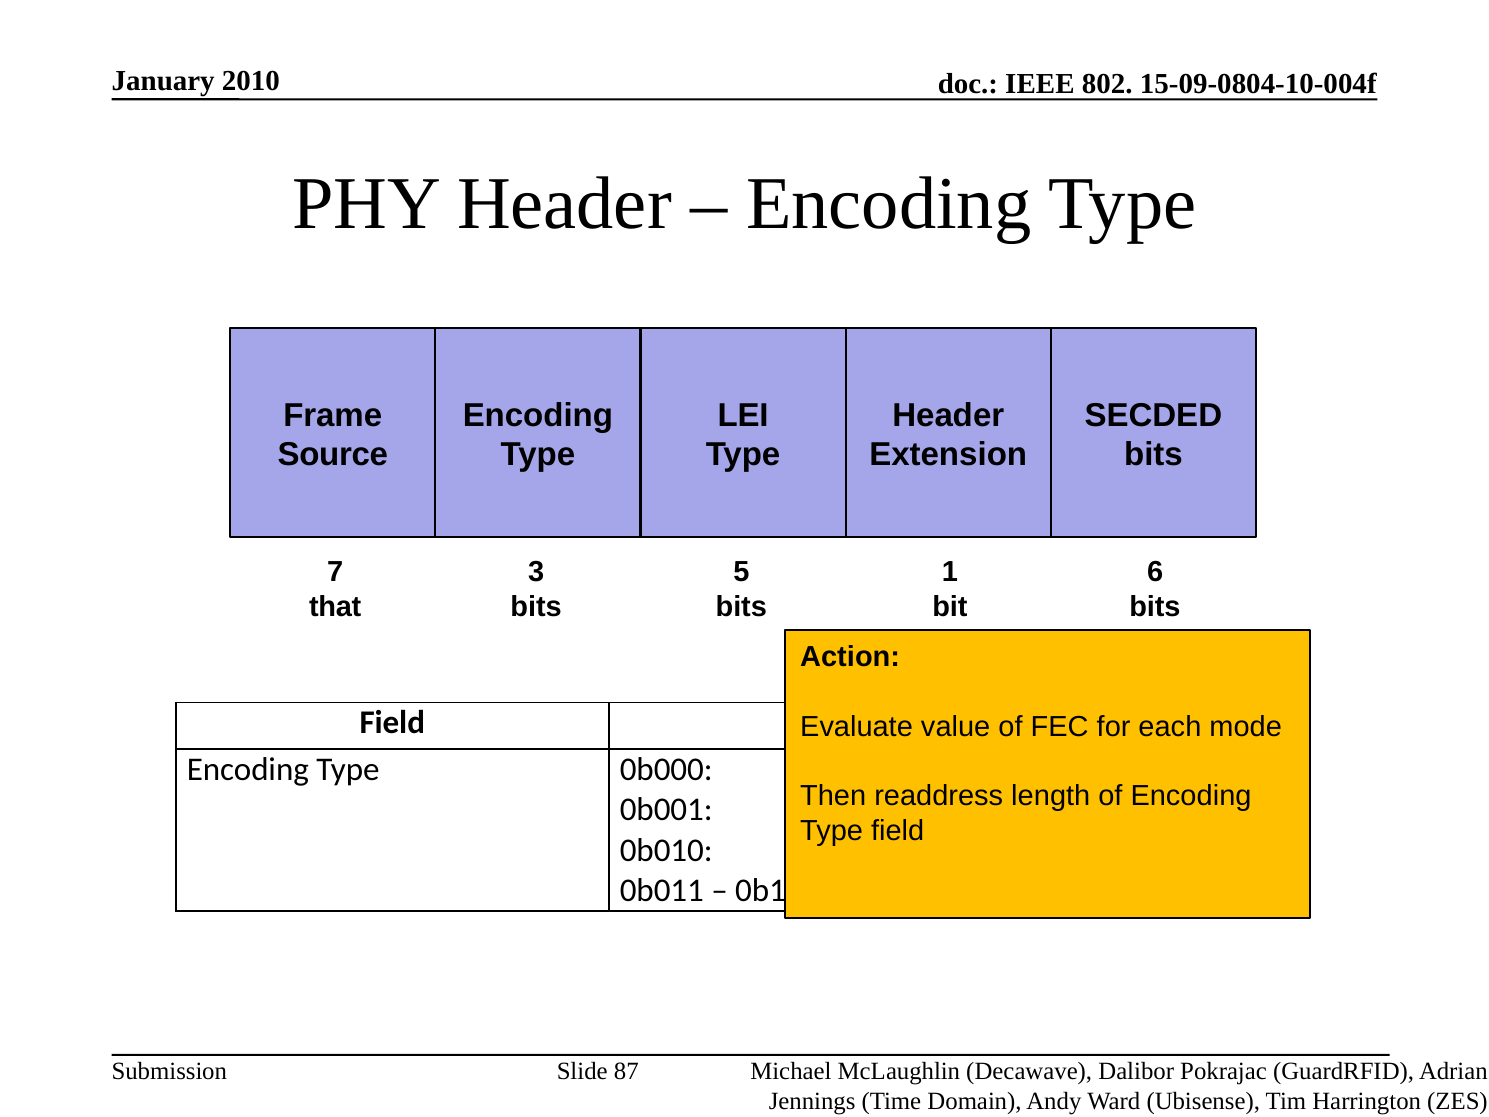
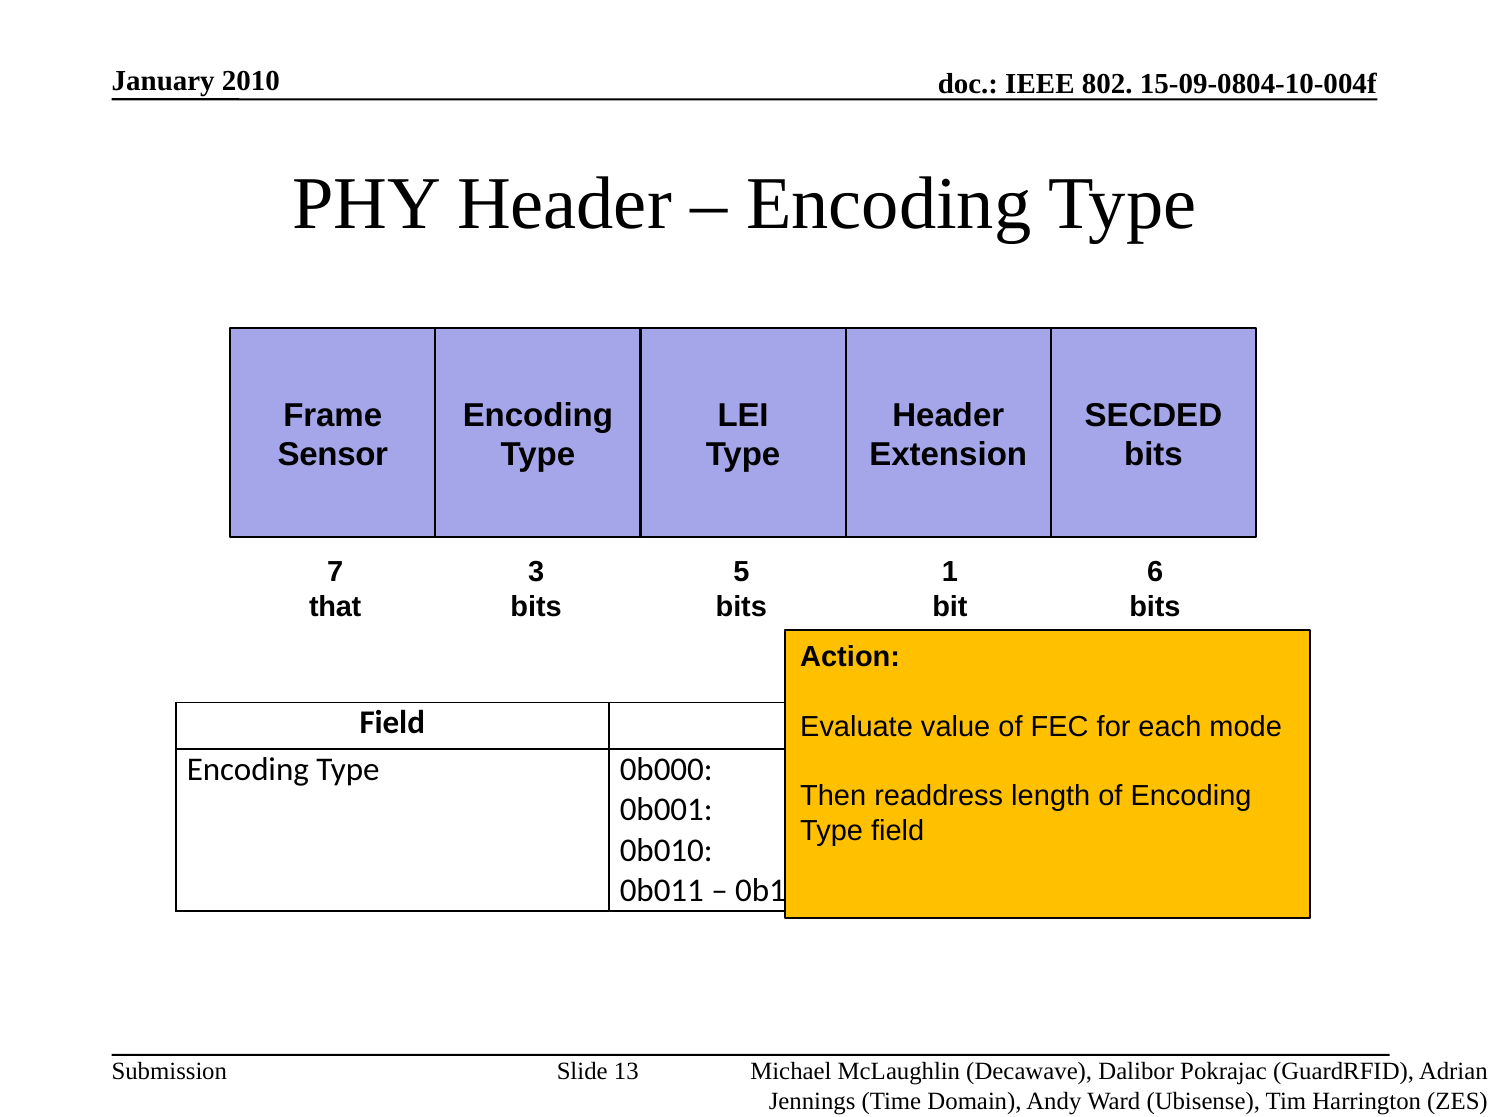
Source: Source -> Sensor
87: 87 -> 13
